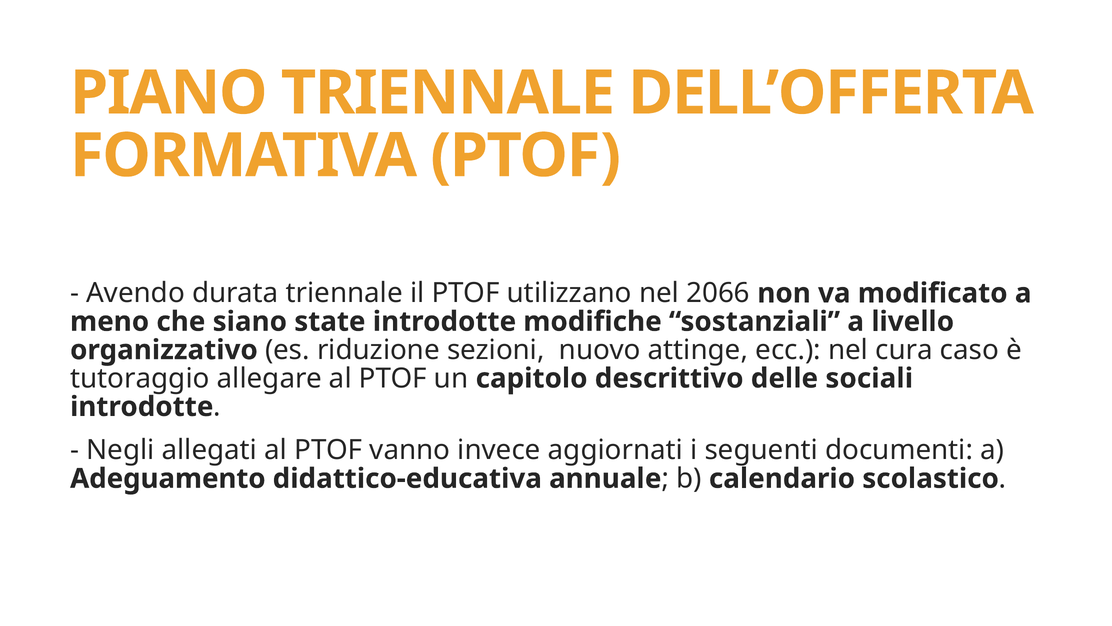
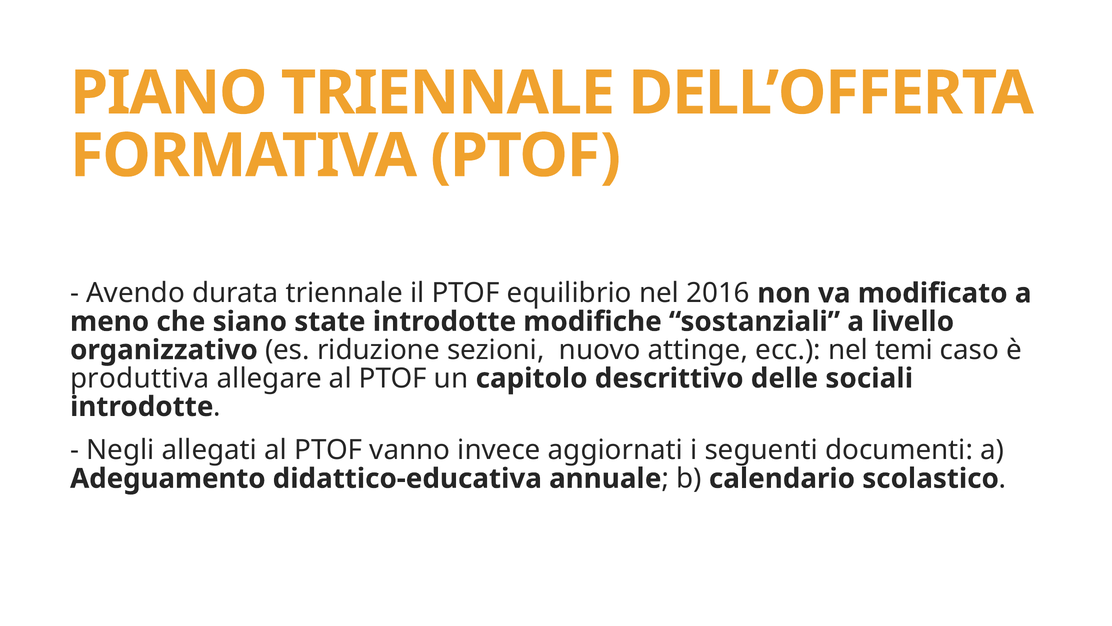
utilizzano: utilizzano -> equilibrio
2066: 2066 -> 2016
cura: cura -> temi
tutoraggio: tutoraggio -> produttiva
